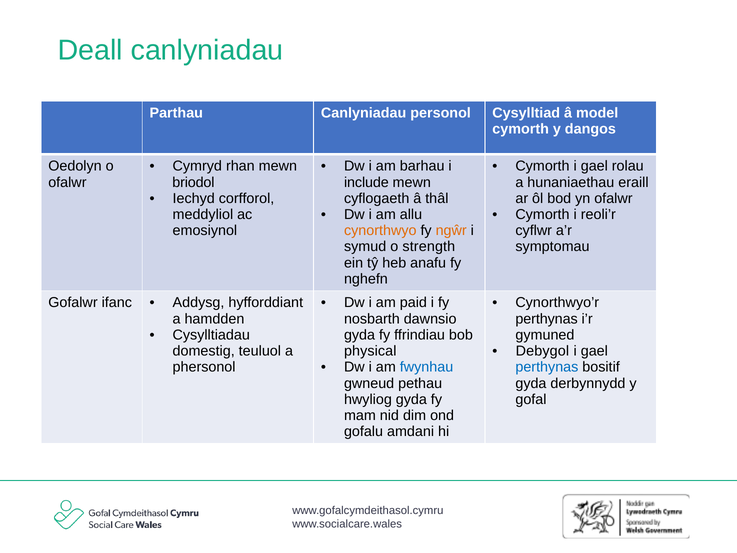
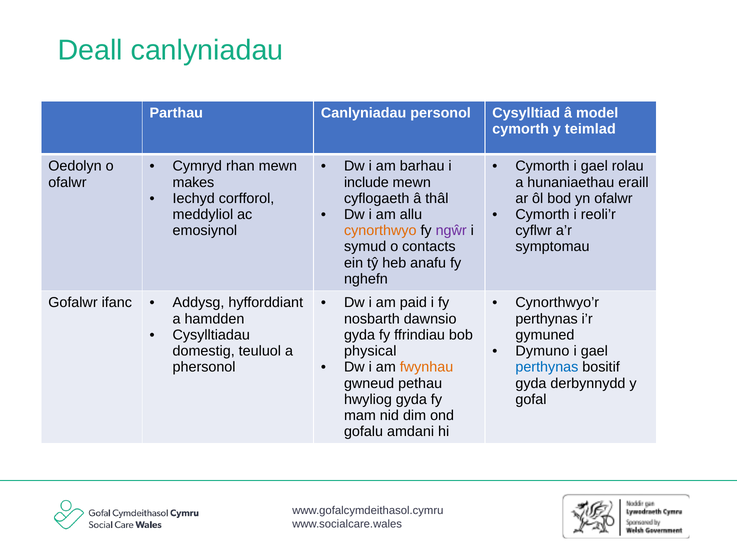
dangos: dangos -> teimlad
briodol: briodol -> makes
ngŵr colour: orange -> purple
strength: strength -> contacts
Debygol: Debygol -> Dymuno
fwynhau colour: blue -> orange
